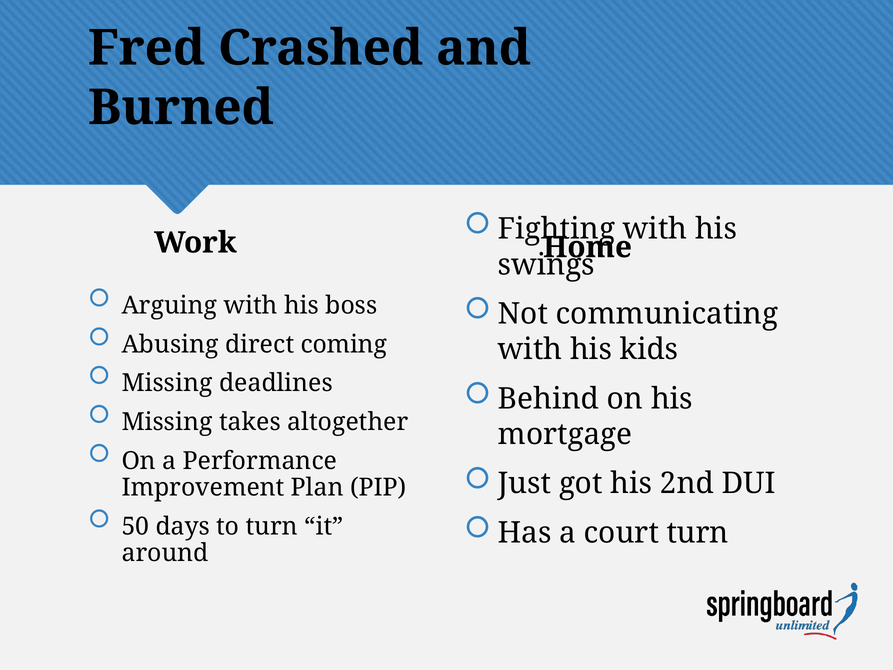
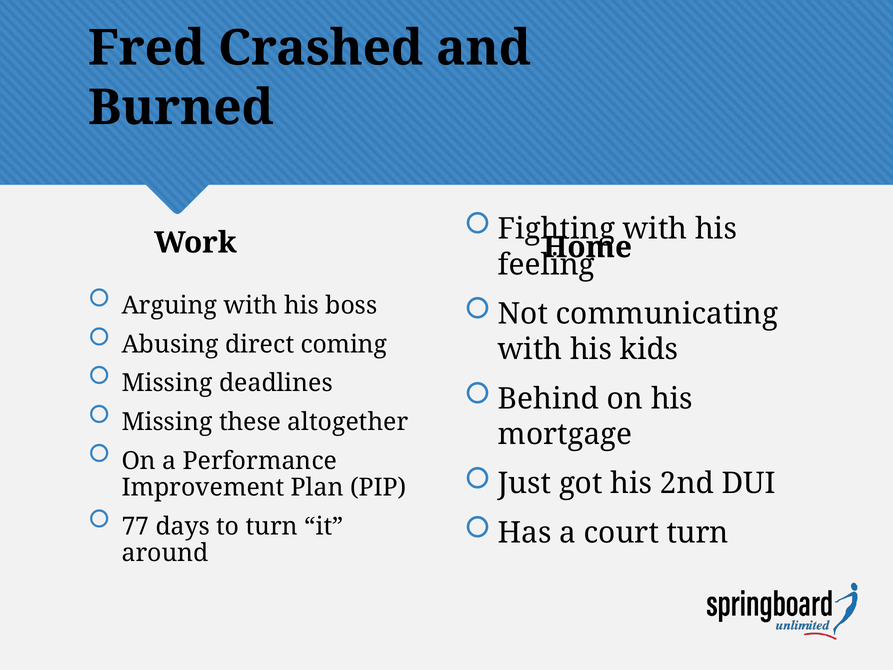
swings: swings -> feeling
takes: takes -> these
50: 50 -> 77
